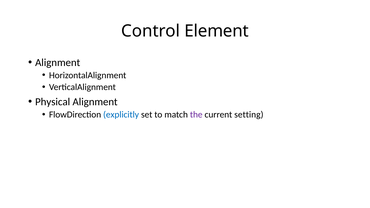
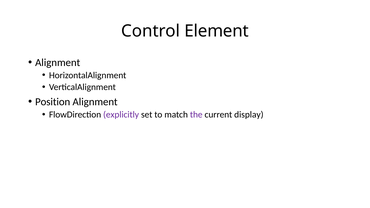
Physical: Physical -> Position
explicitly colour: blue -> purple
setting: setting -> display
